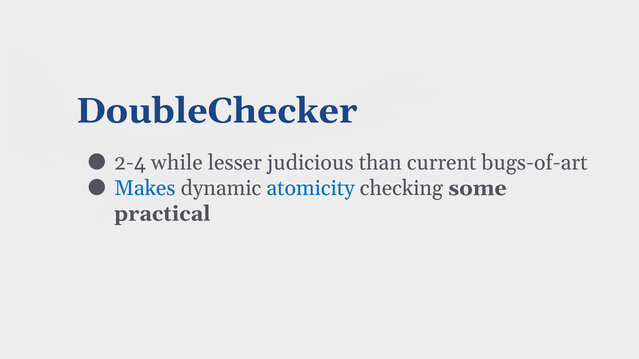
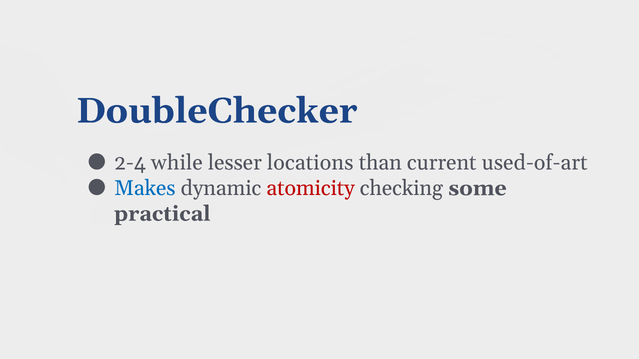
judicious: judicious -> locations
bugs-of-art: bugs-of-art -> used-of-art
atomicity colour: blue -> red
